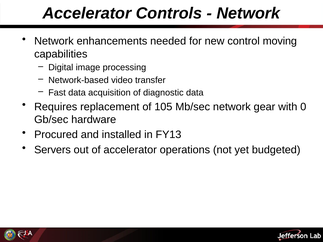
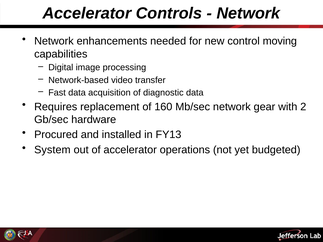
105: 105 -> 160
0: 0 -> 2
Servers: Servers -> System
